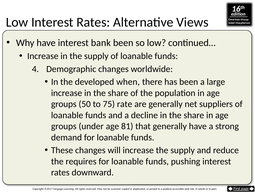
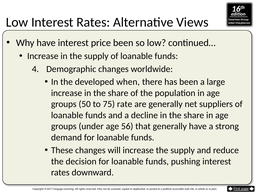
bank: bank -> price
81: 81 -> 56
requires: requires -> decision
